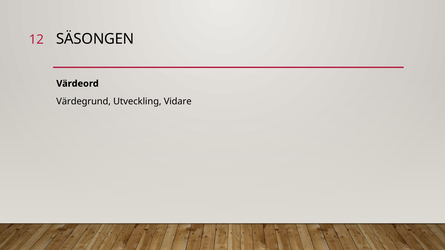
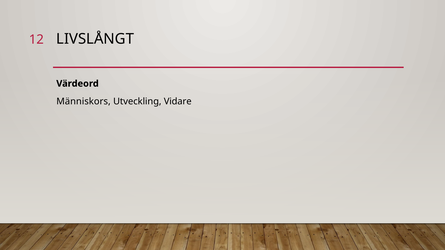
SÄSONGEN: SÄSONGEN -> LIVSLÅNGT
Värdegrund: Värdegrund -> Människors
